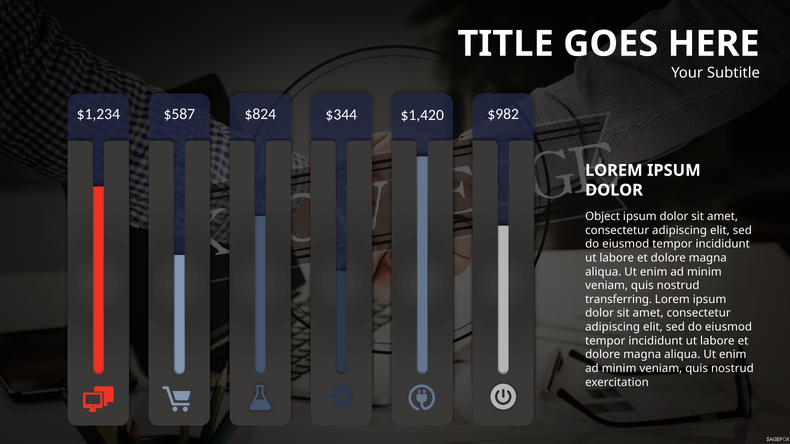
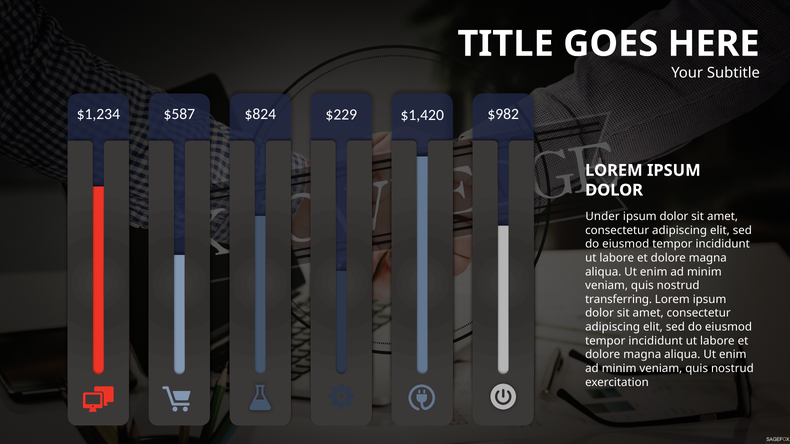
$344: $344 -> $229
Object: Object -> Under
